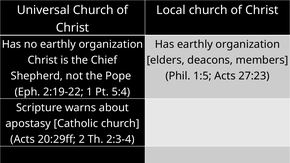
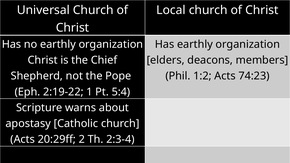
1:5: 1:5 -> 1:2
27:23: 27:23 -> 74:23
